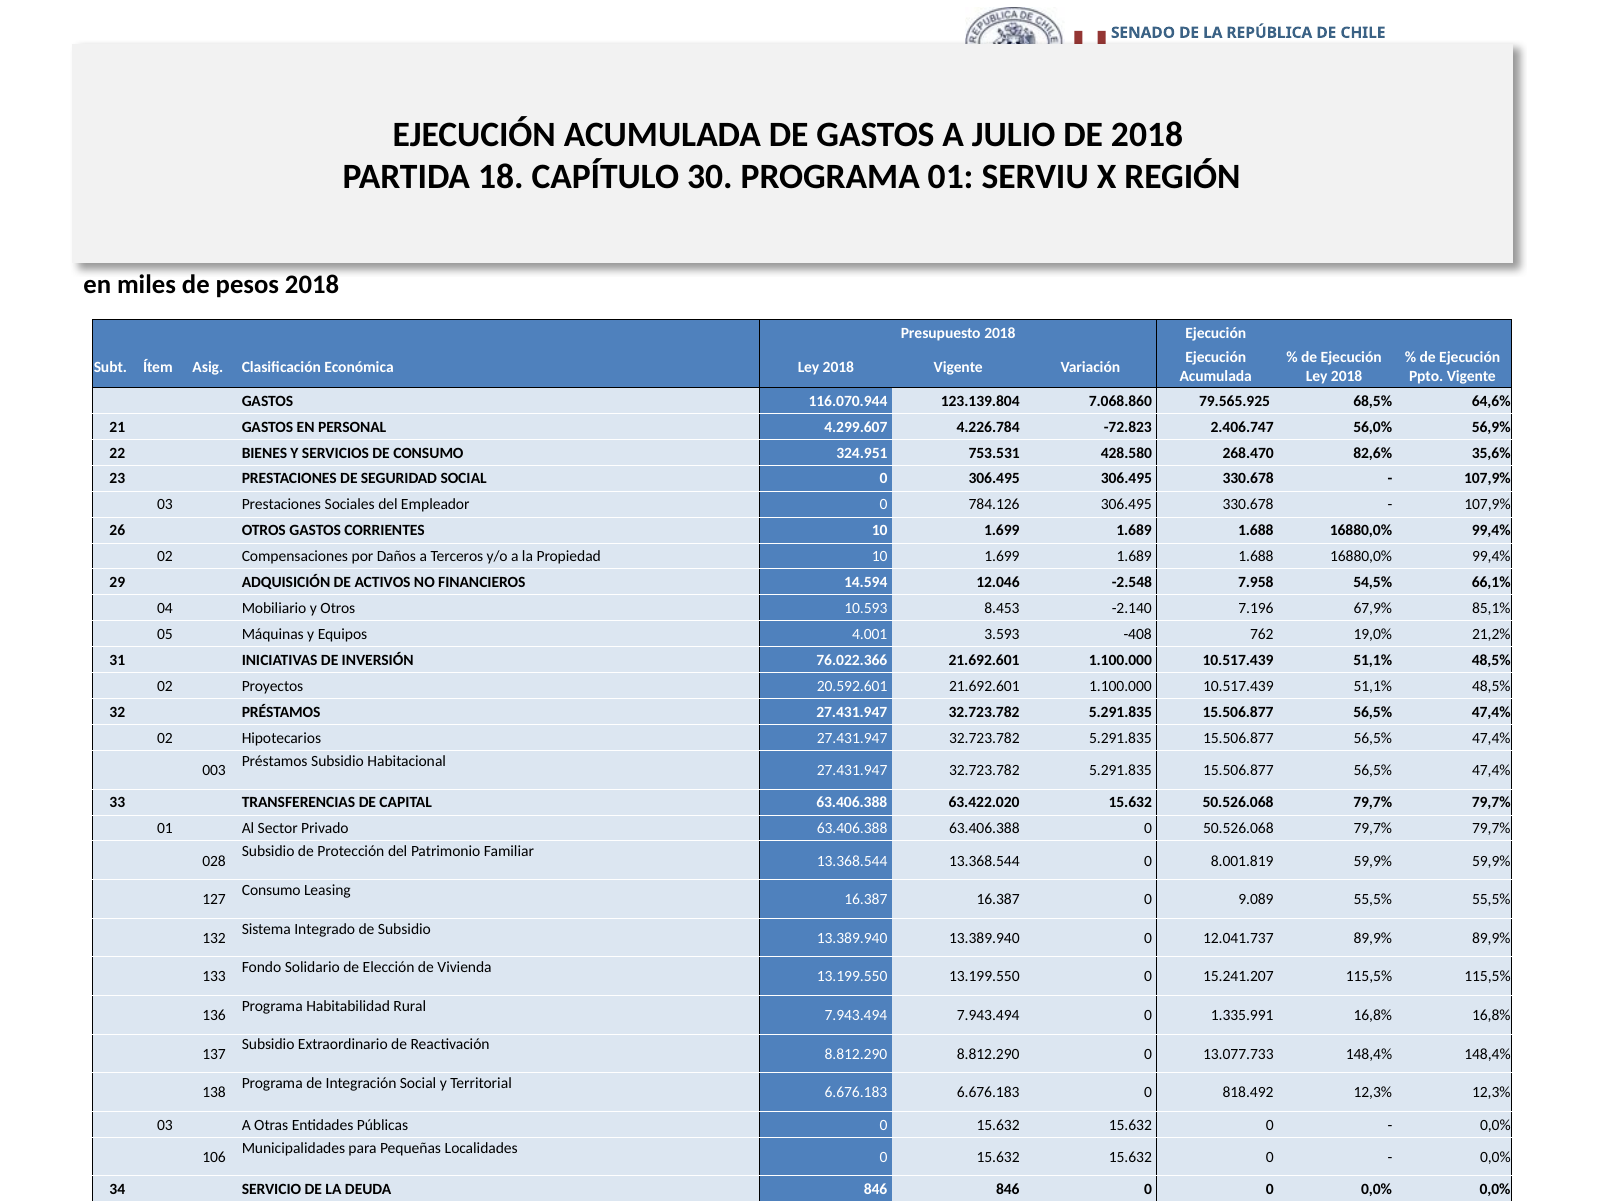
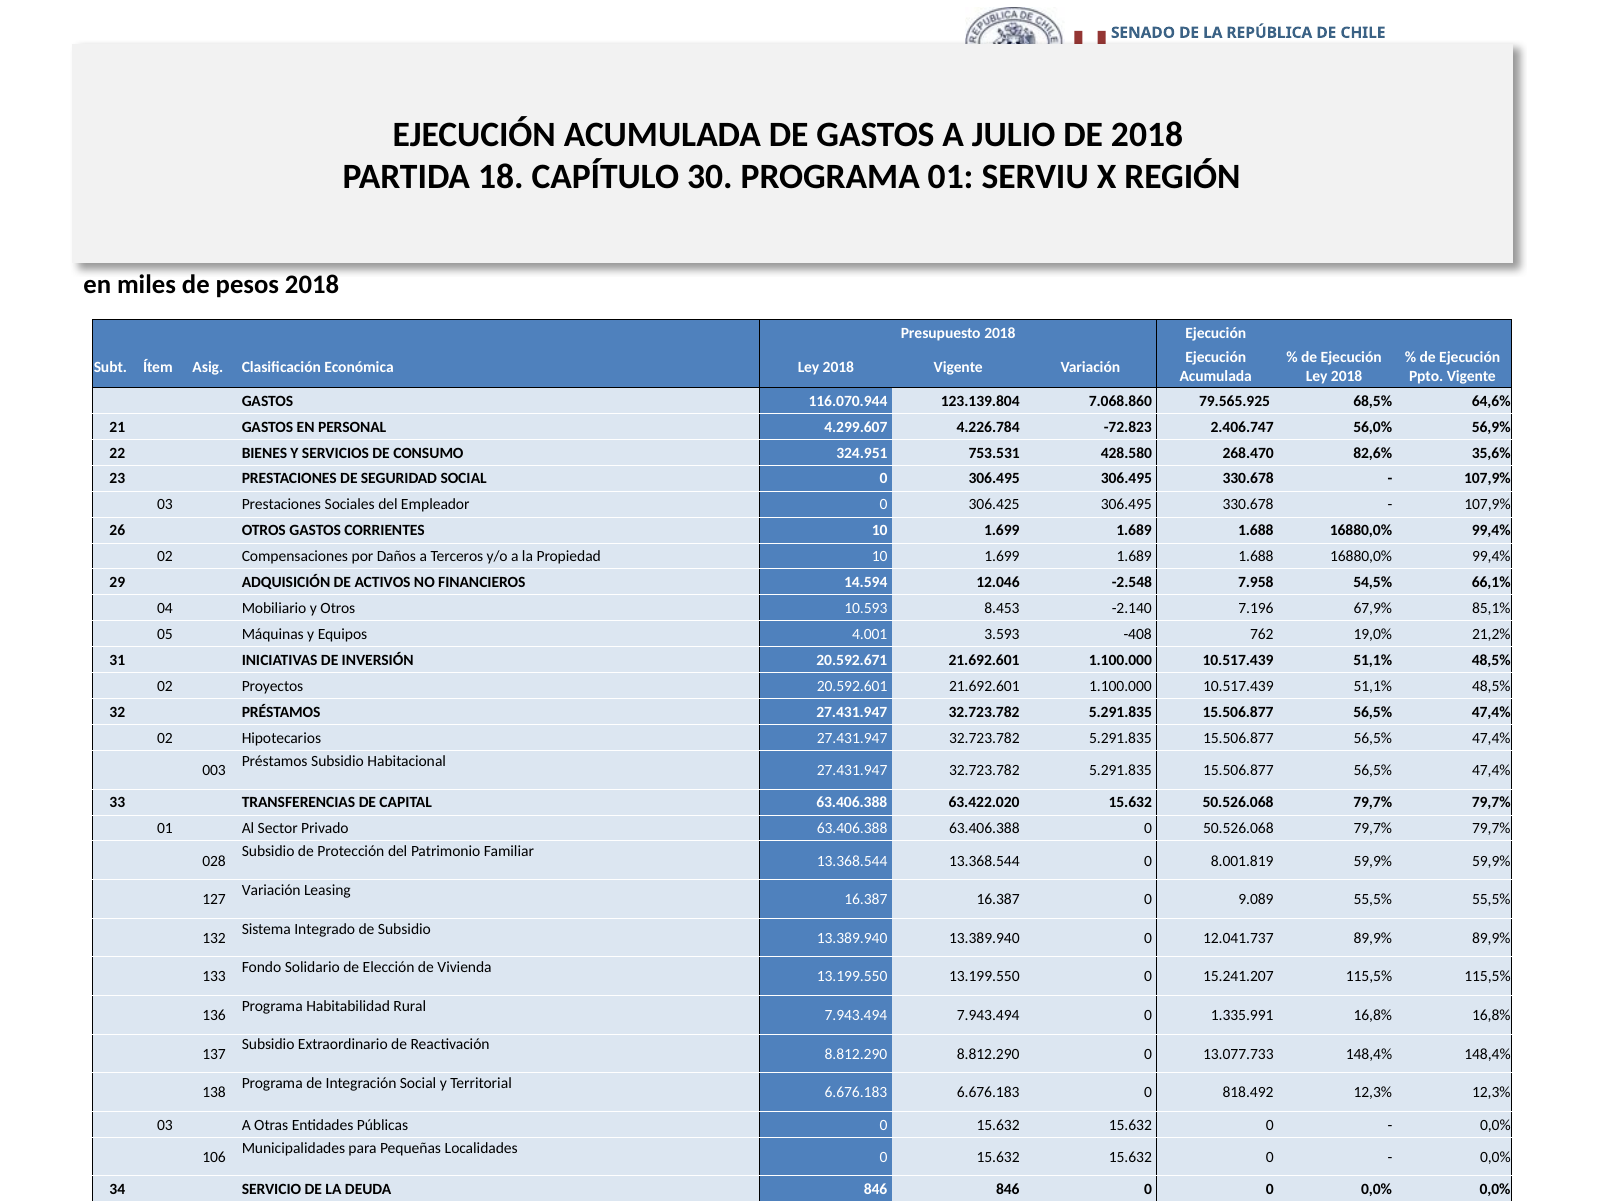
784.126: 784.126 -> 306.425
76.022.366: 76.022.366 -> 20.592.671
Consumo at (271, 890): Consumo -> Variación
